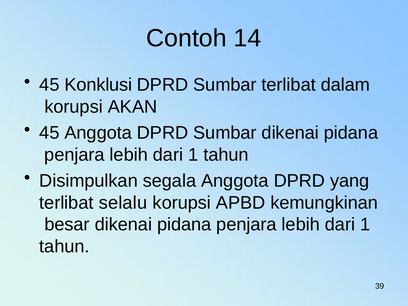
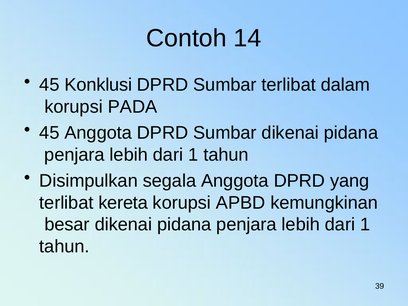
AKAN: AKAN -> PADA
selalu: selalu -> kereta
